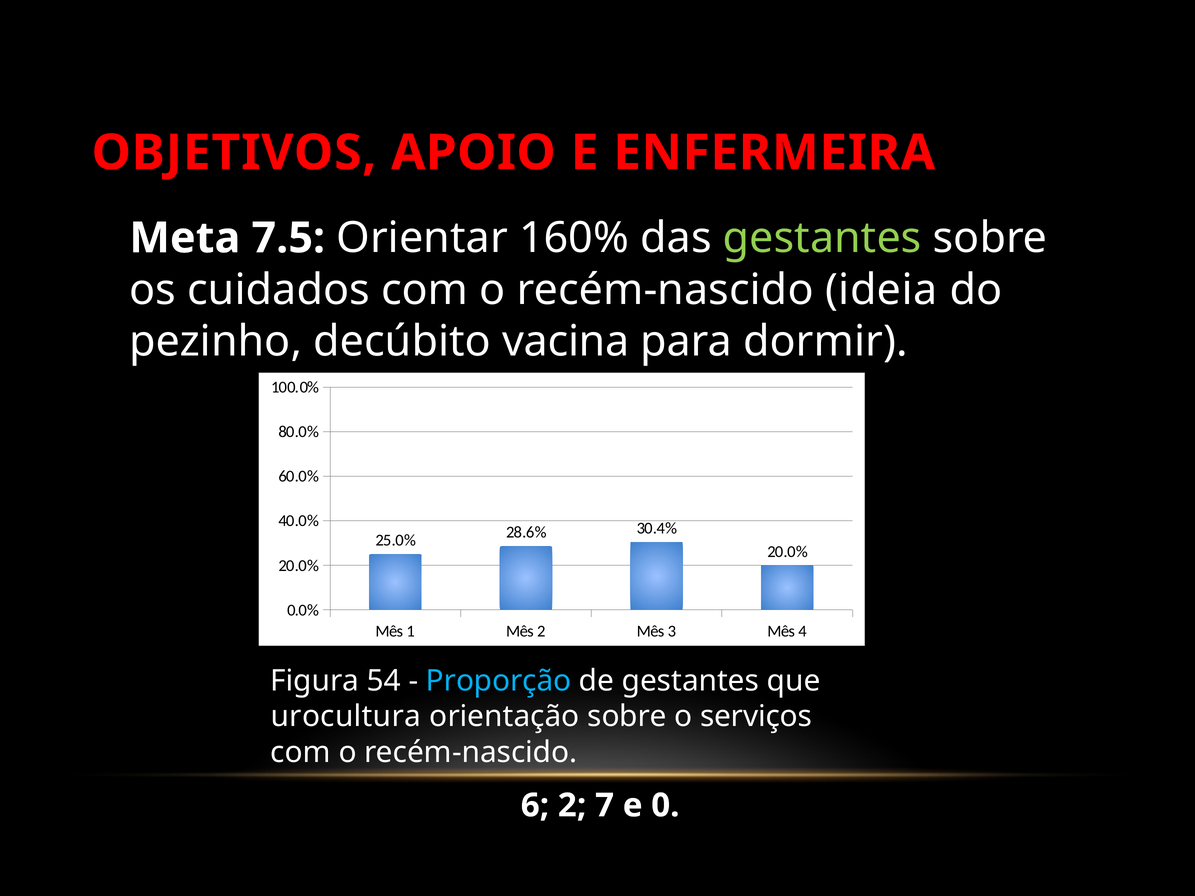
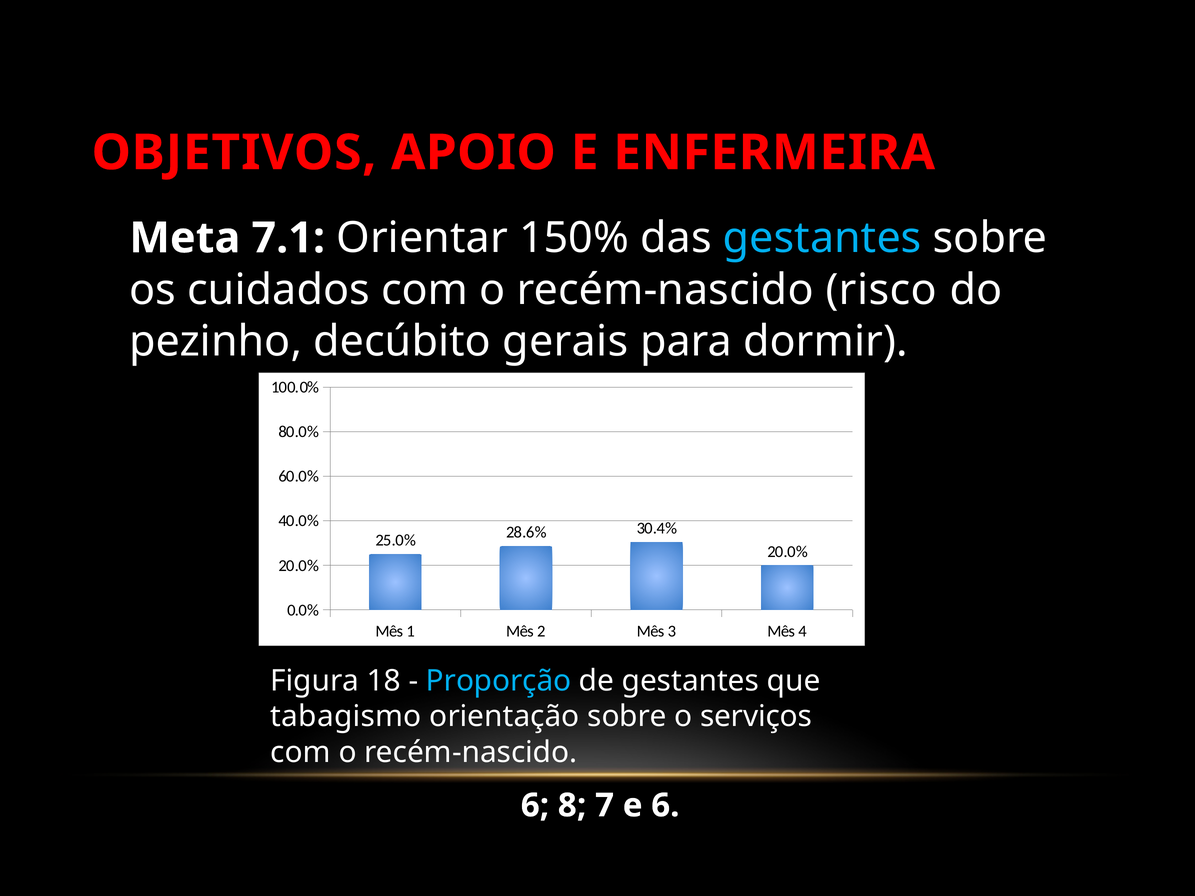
7.5: 7.5 -> 7.1
160%: 160% -> 150%
gestantes at (822, 238) colour: light green -> light blue
ideia: ideia -> risco
vacina: vacina -> gerais
54: 54 -> 18
urocultura: urocultura -> tabagismo
6 2: 2 -> 8
e 0: 0 -> 6
